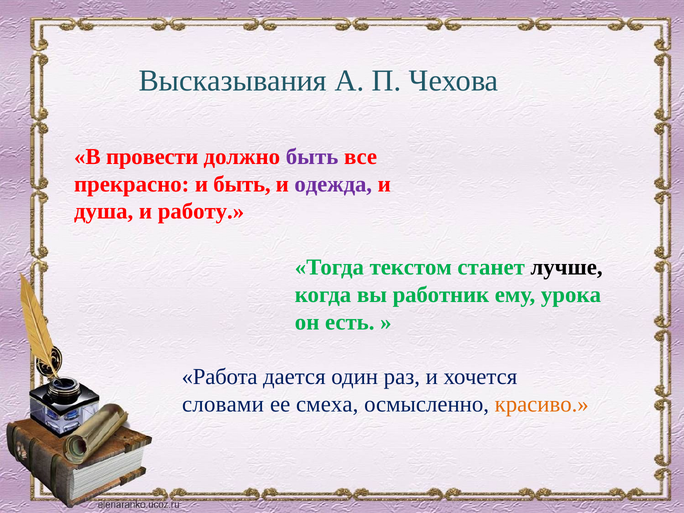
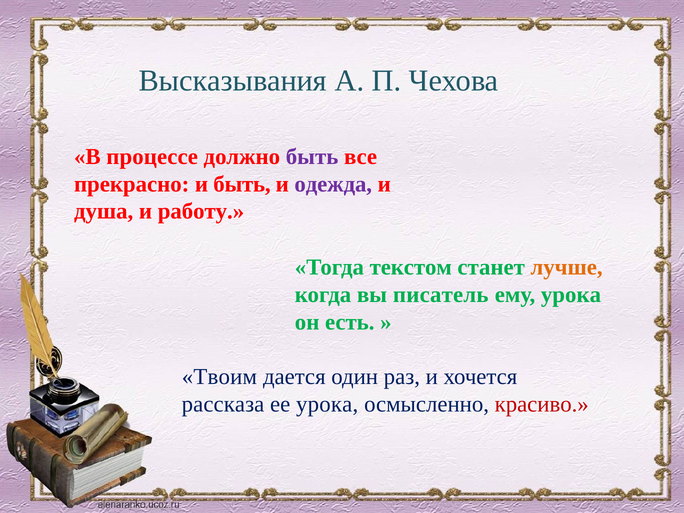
провести: провести -> процессе
лучше colour: black -> orange
работник: работник -> писатель
Работа: Работа -> Твоим
словами: словами -> рассказа
ее смеха: смеха -> урока
красиво colour: orange -> red
